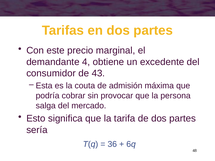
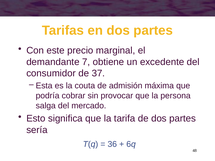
4: 4 -> 7
43: 43 -> 37
